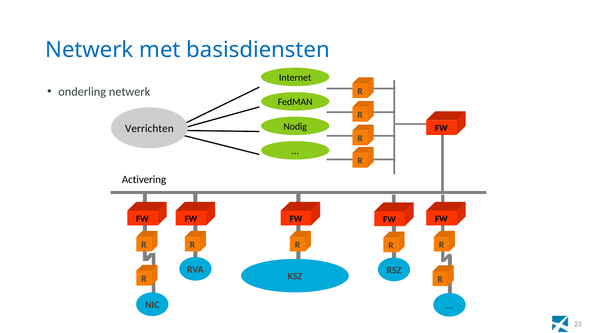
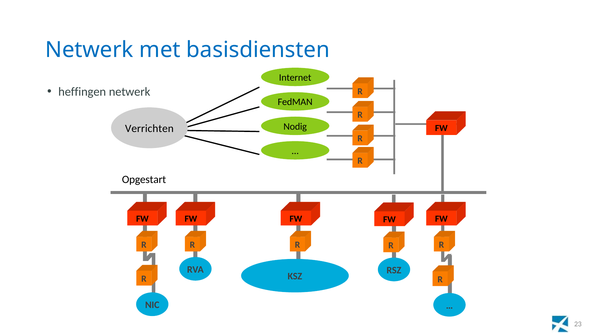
onderling: onderling -> heffingen
Activering: Activering -> Opgestart
